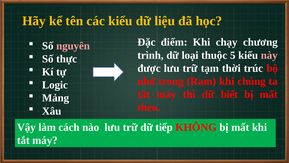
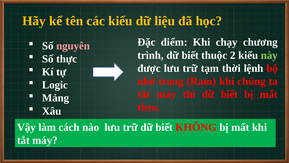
trình dữ loại: loại -> biết
5: 5 -> 2
này colour: pink -> light green
trúc: trúc -> lệnh
trữ dữ tiếp: tiếp -> biết
